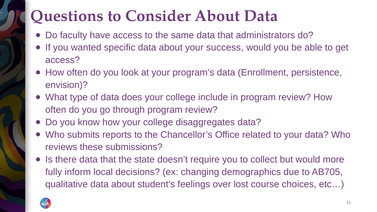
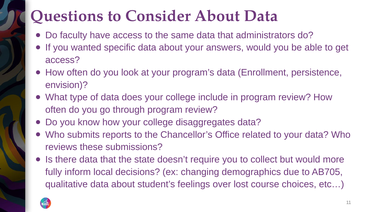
success: success -> answers
